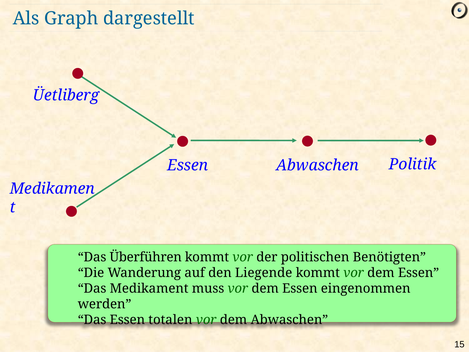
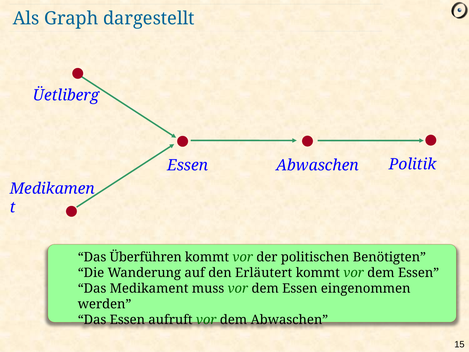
Liegende: Liegende -> Erläutert
totalen: totalen -> aufruft
